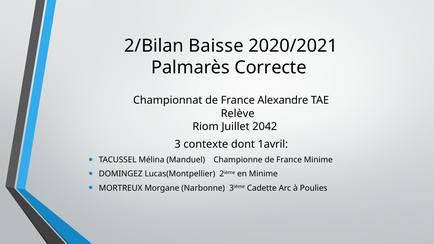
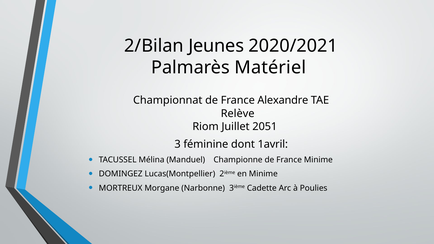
Baisse: Baisse -> Jeunes
Correcte: Correcte -> Matériel
2042: 2042 -> 2051
contexte: contexte -> féminine
